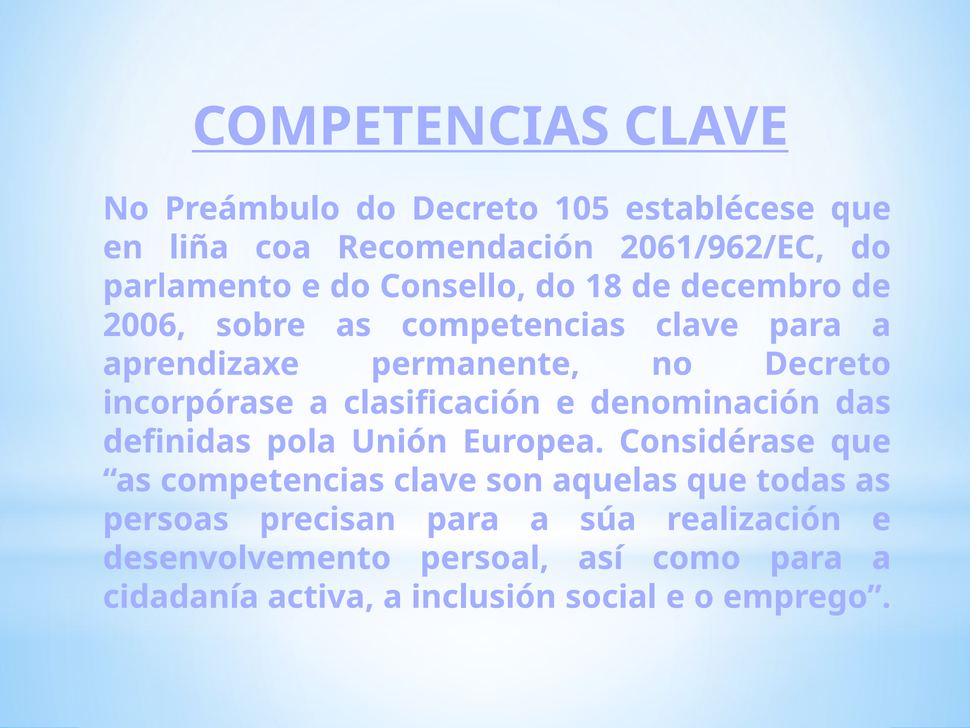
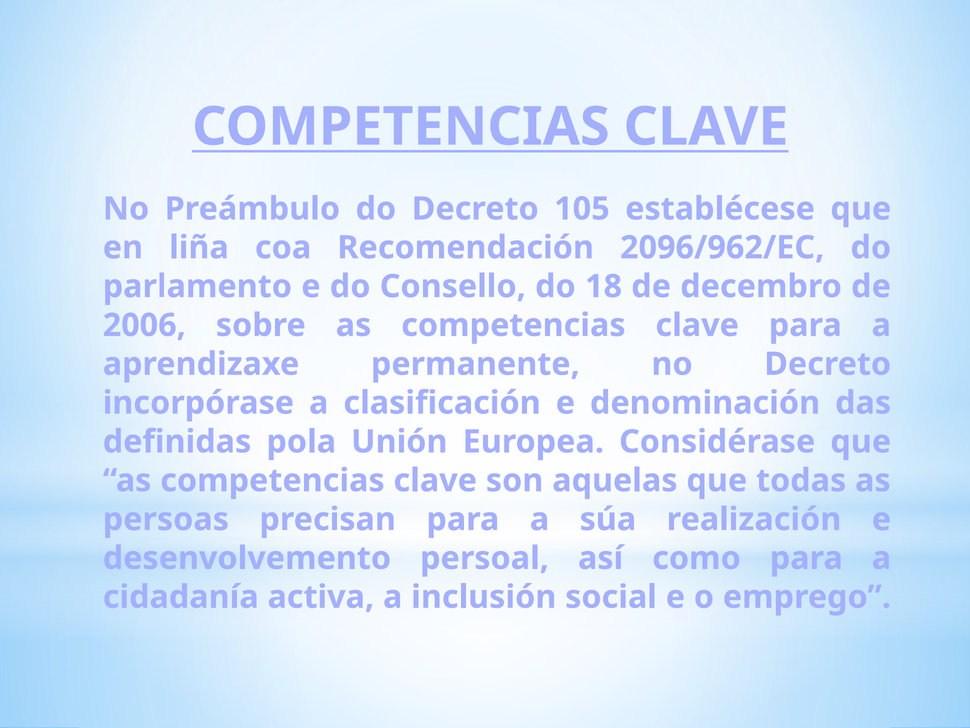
2061/962/EC: 2061/962/EC -> 2096/962/EC
